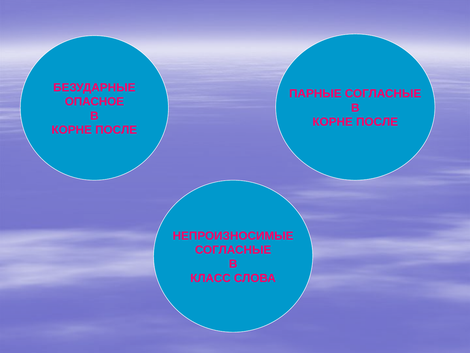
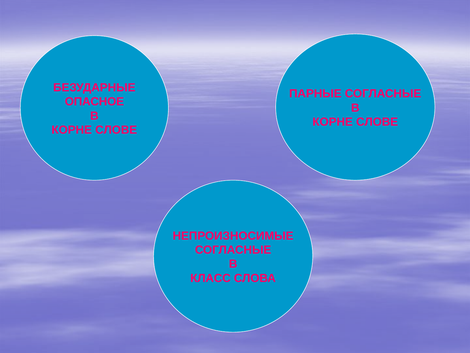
ПОСЛЕ at (377, 122): ПОСЛЕ -> СЛОВЕ
ПОСЛЕ at (116, 130): ПОСЛЕ -> СЛОВЕ
